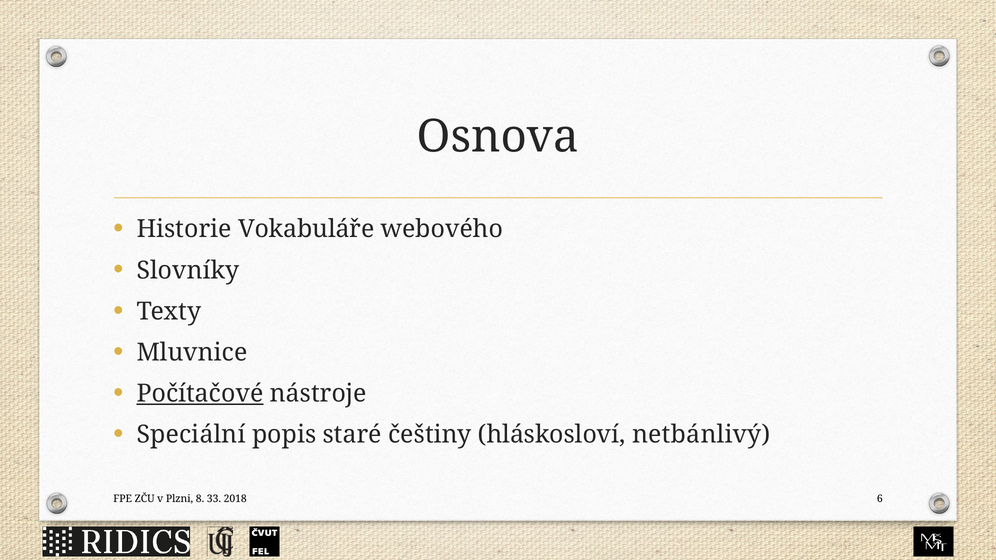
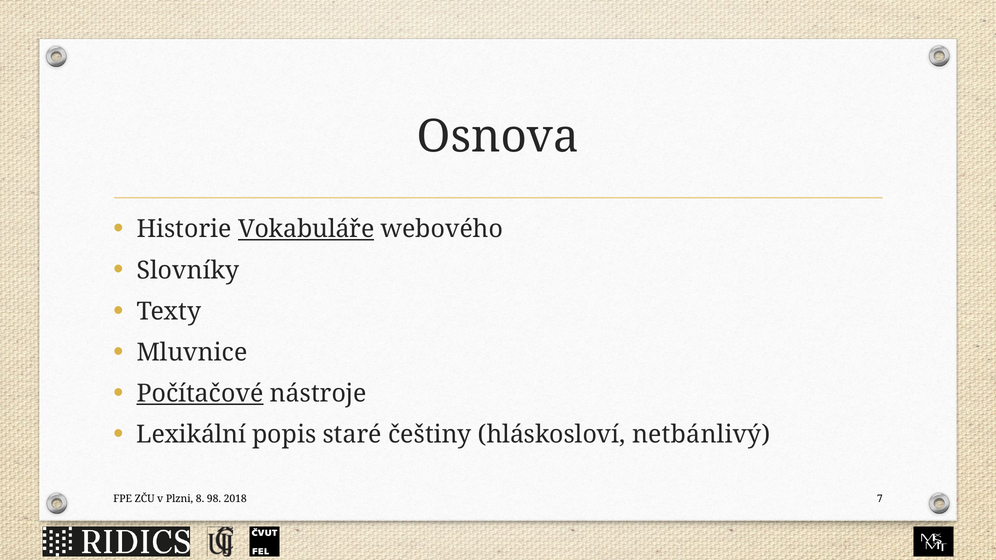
Vokabuláře underline: none -> present
Speciální: Speciální -> Lexikální
33: 33 -> 98
6: 6 -> 7
